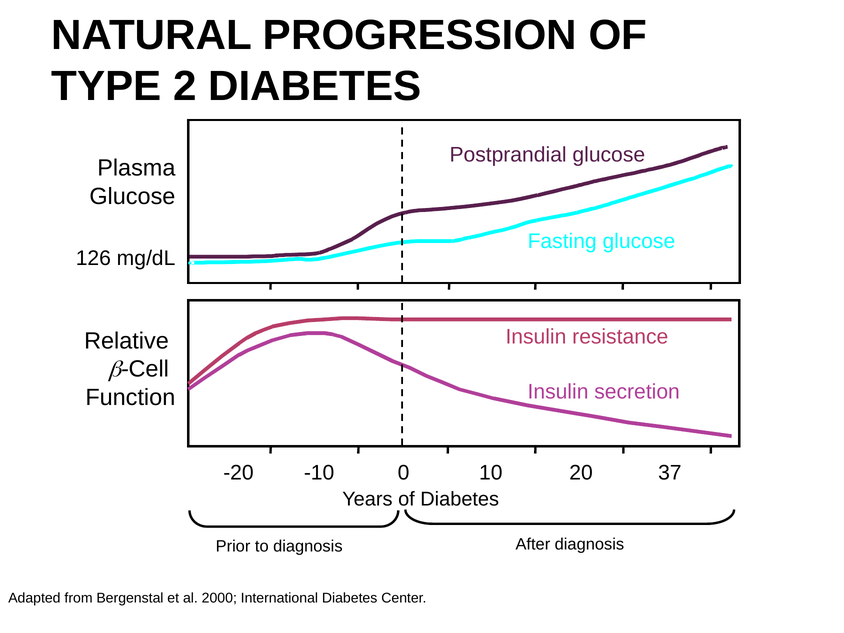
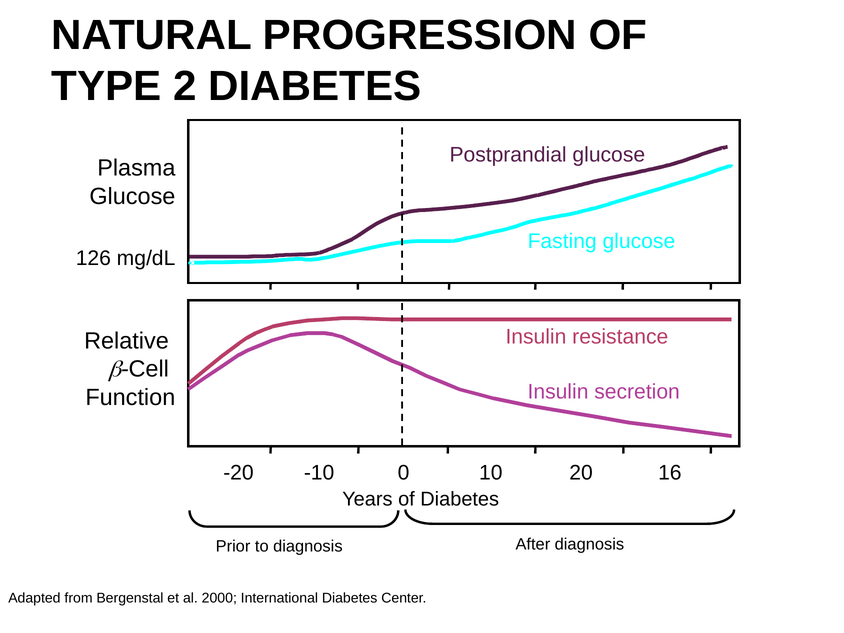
37: 37 -> 16
